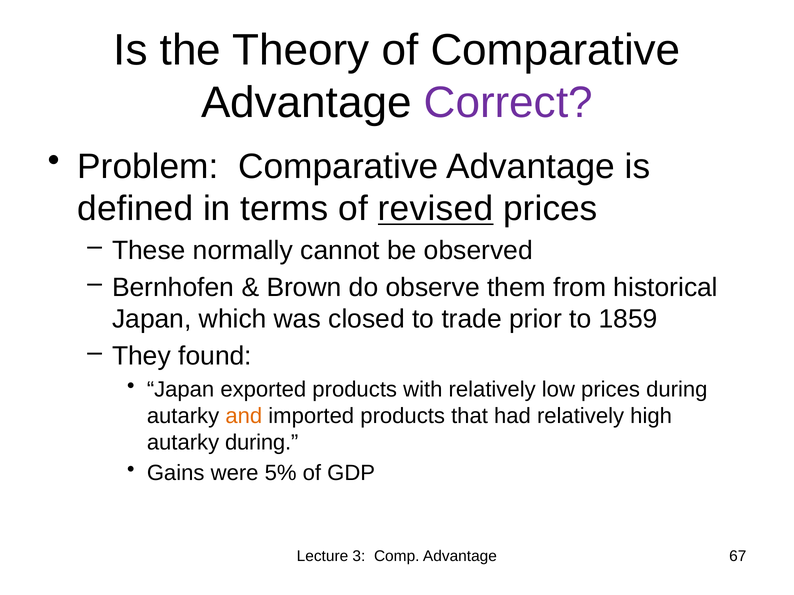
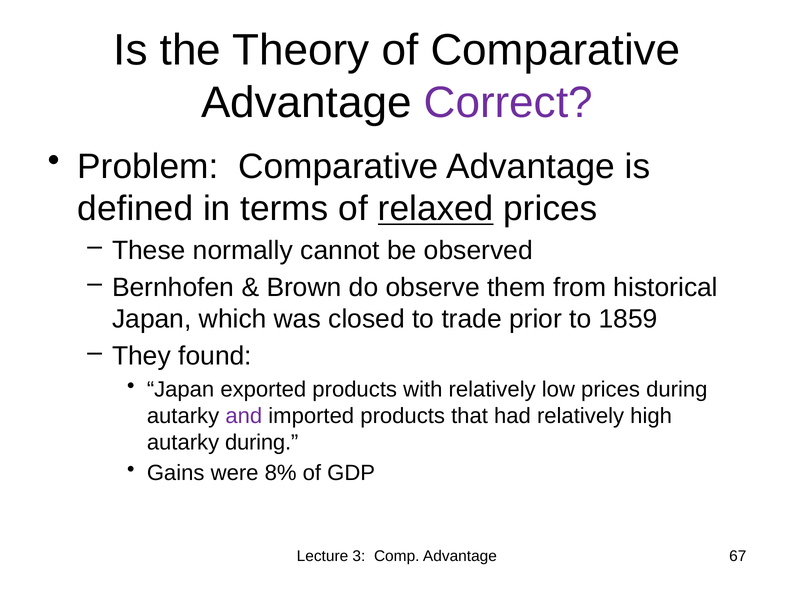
revised: revised -> relaxed
and colour: orange -> purple
5%: 5% -> 8%
